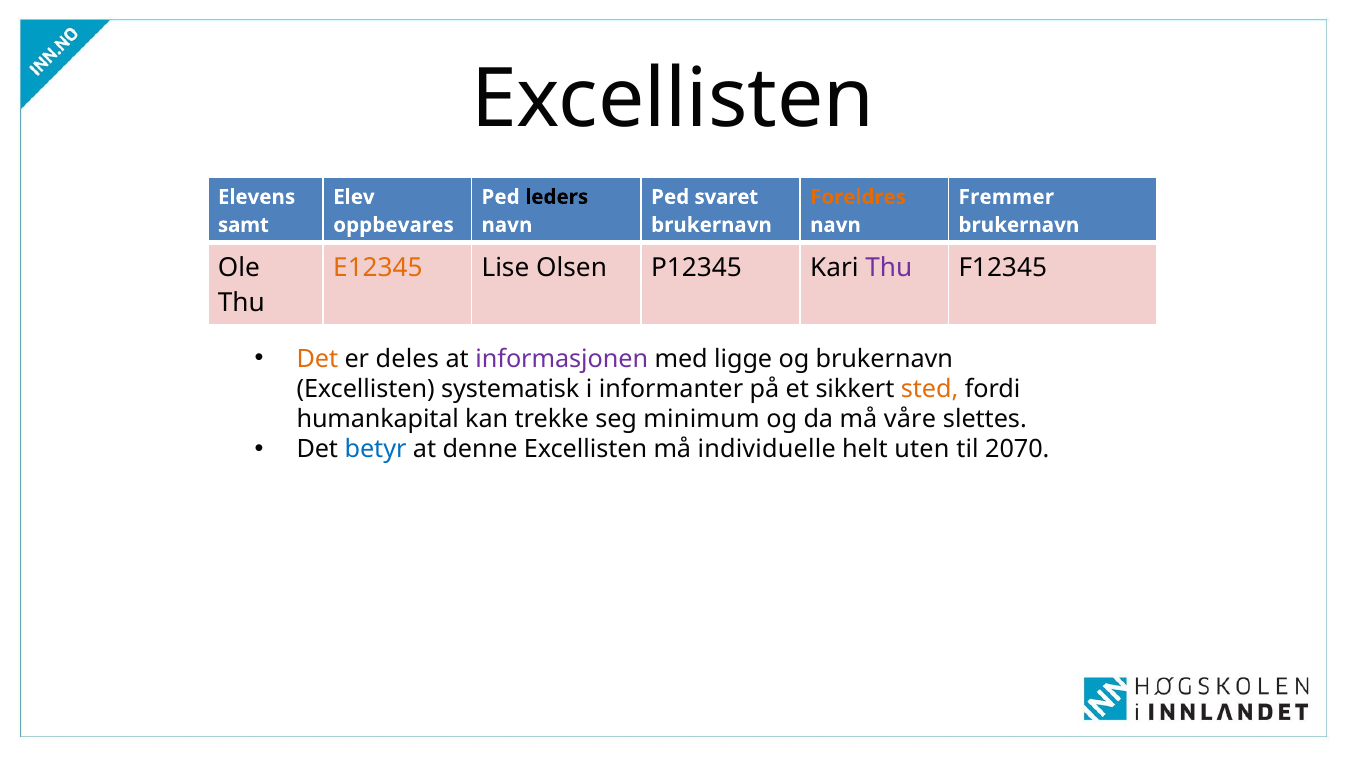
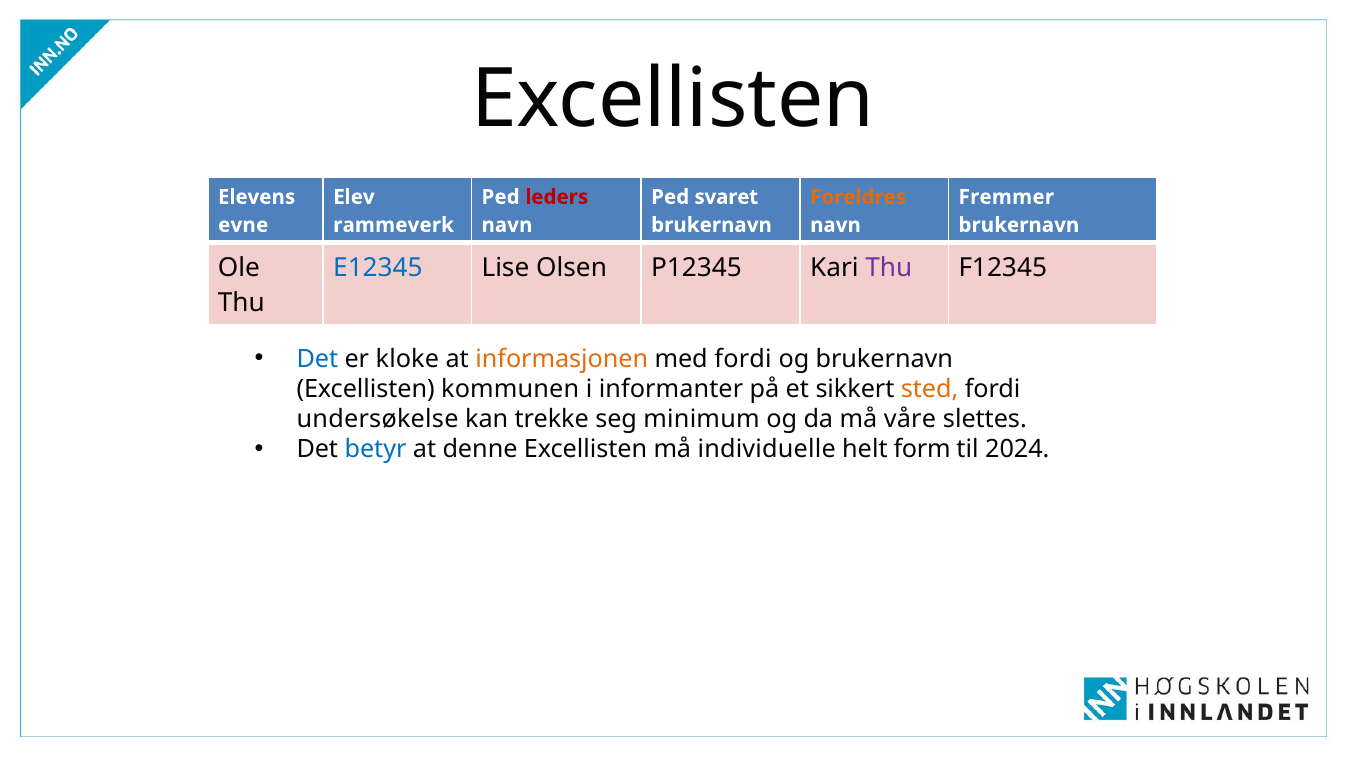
leders colour: black -> red
samt: samt -> evne
oppbevares: oppbevares -> rammeverk
E12345 colour: orange -> blue
Det at (317, 359) colour: orange -> blue
deles: deles -> kloke
informasjonen colour: purple -> orange
med ligge: ligge -> fordi
systematisk: systematisk -> kommunen
humankapital: humankapital -> undersøkelse
uten: uten -> form
2070: 2070 -> 2024
